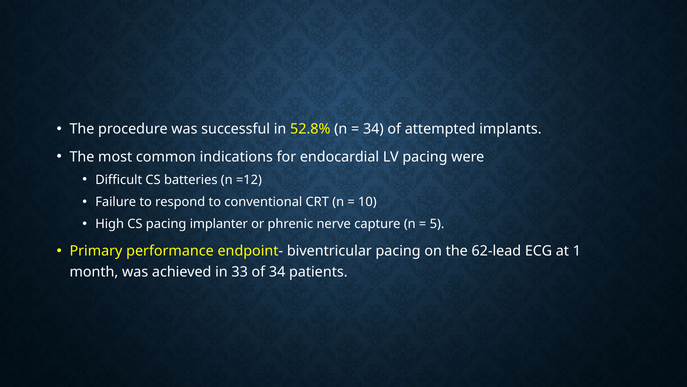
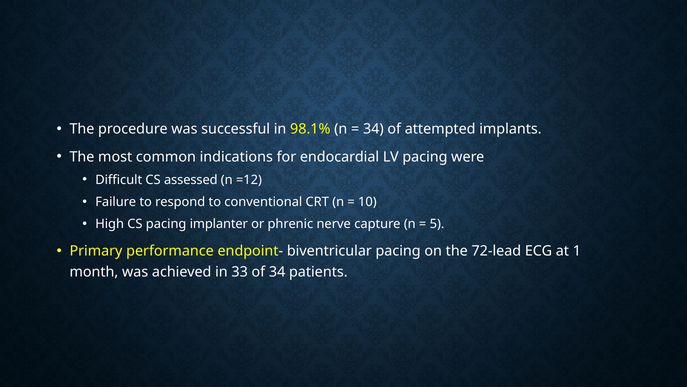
52.8%: 52.8% -> 98.1%
batteries: batteries -> assessed
62-lead: 62-lead -> 72-lead
